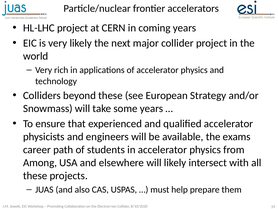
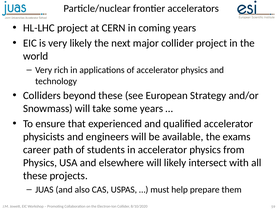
Among at (40, 162): Among -> Physics
